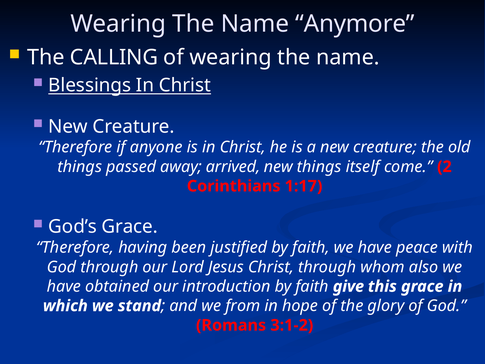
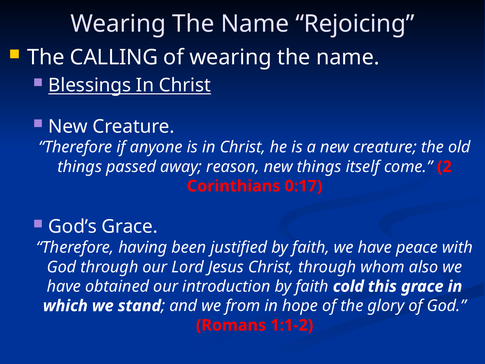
Anymore: Anymore -> Rejoicing
arrived: arrived -> reason
1:17: 1:17 -> 0:17
give: give -> cold
3:1-2: 3:1-2 -> 1:1-2
